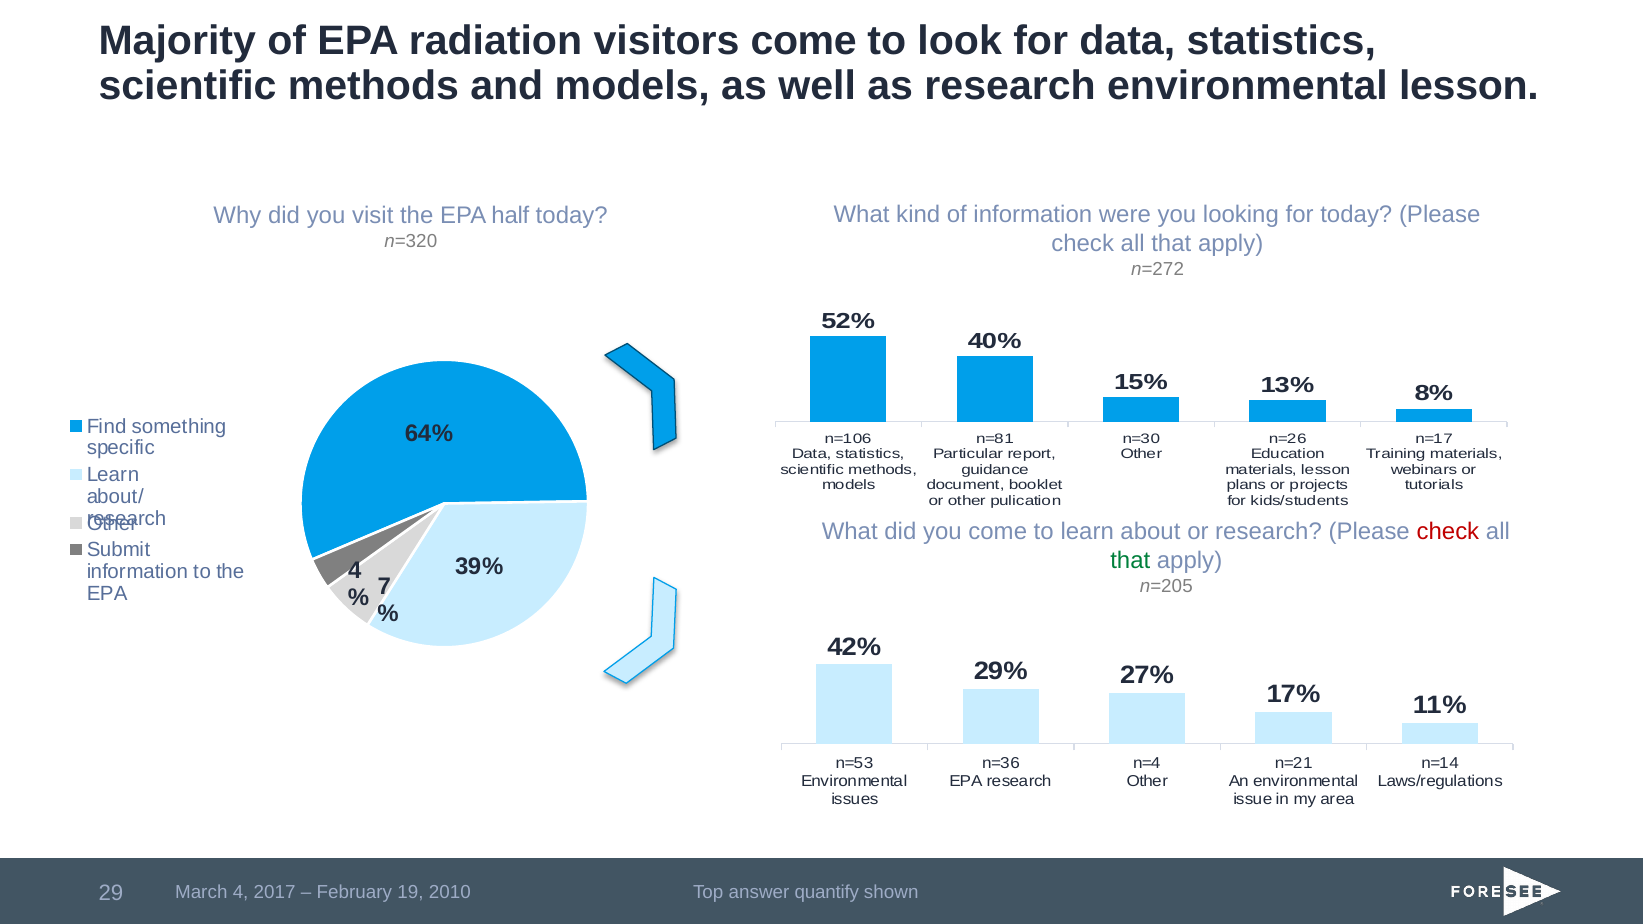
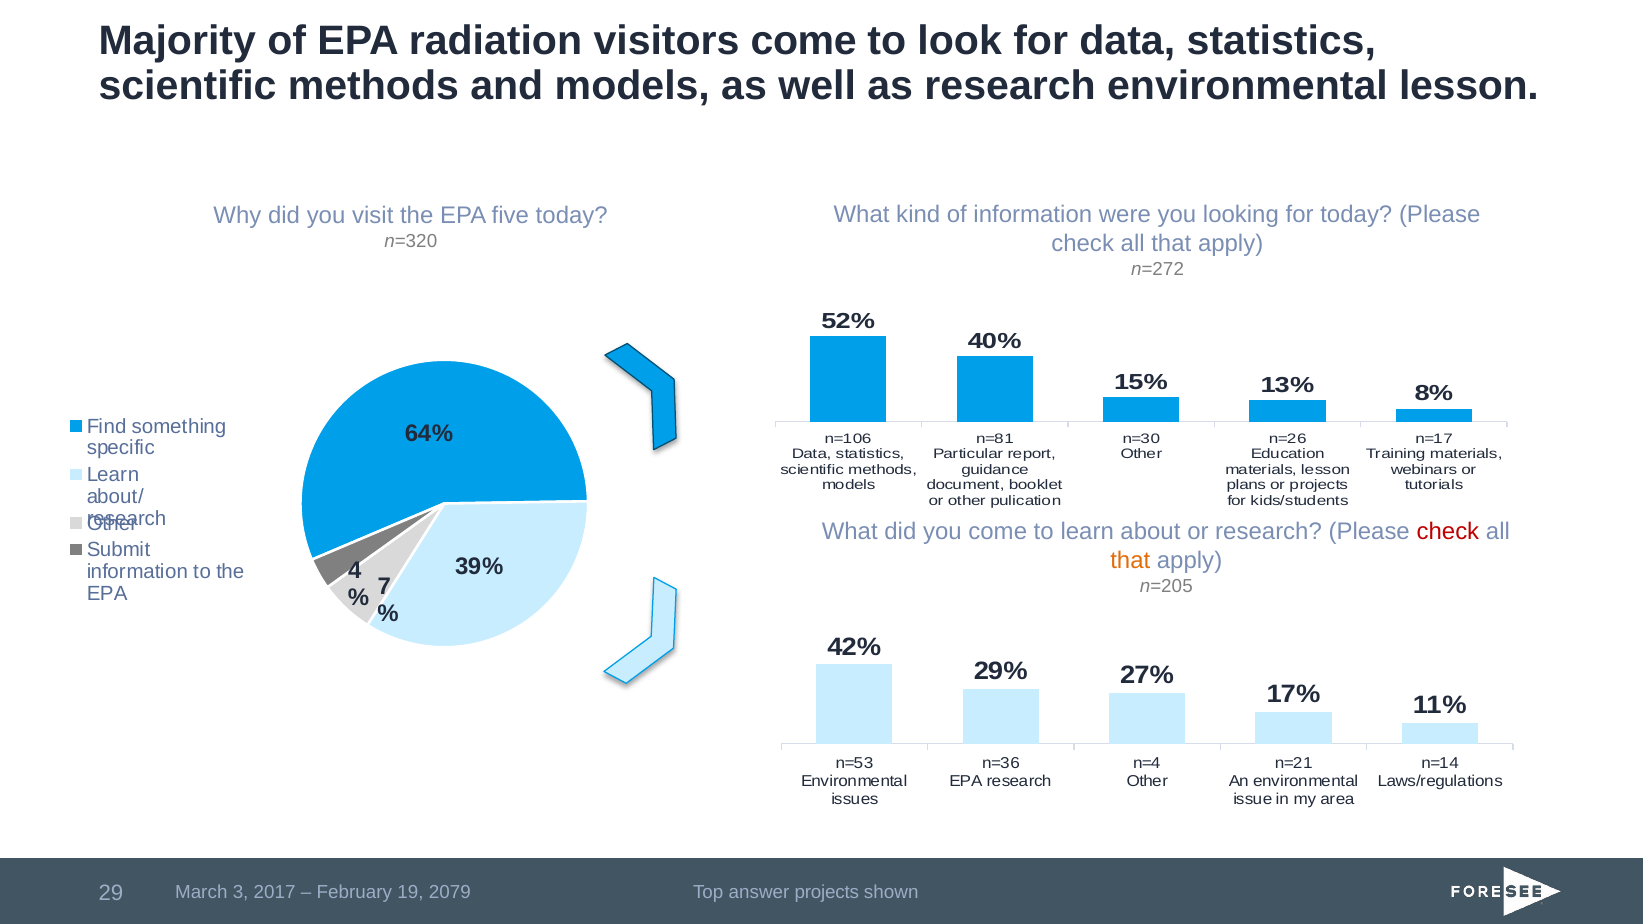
half: half -> five
that at (1130, 561) colour: green -> orange
answer quantify: quantify -> projects
March 4: 4 -> 3
2010: 2010 -> 2079
